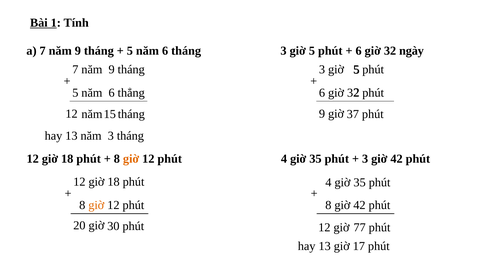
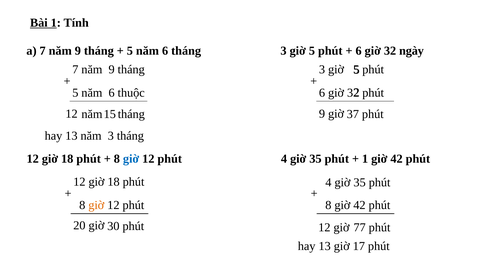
thẳng: thẳng -> thuộc
giờ at (131, 159) colour: orange -> blue
3 at (365, 159): 3 -> 1
